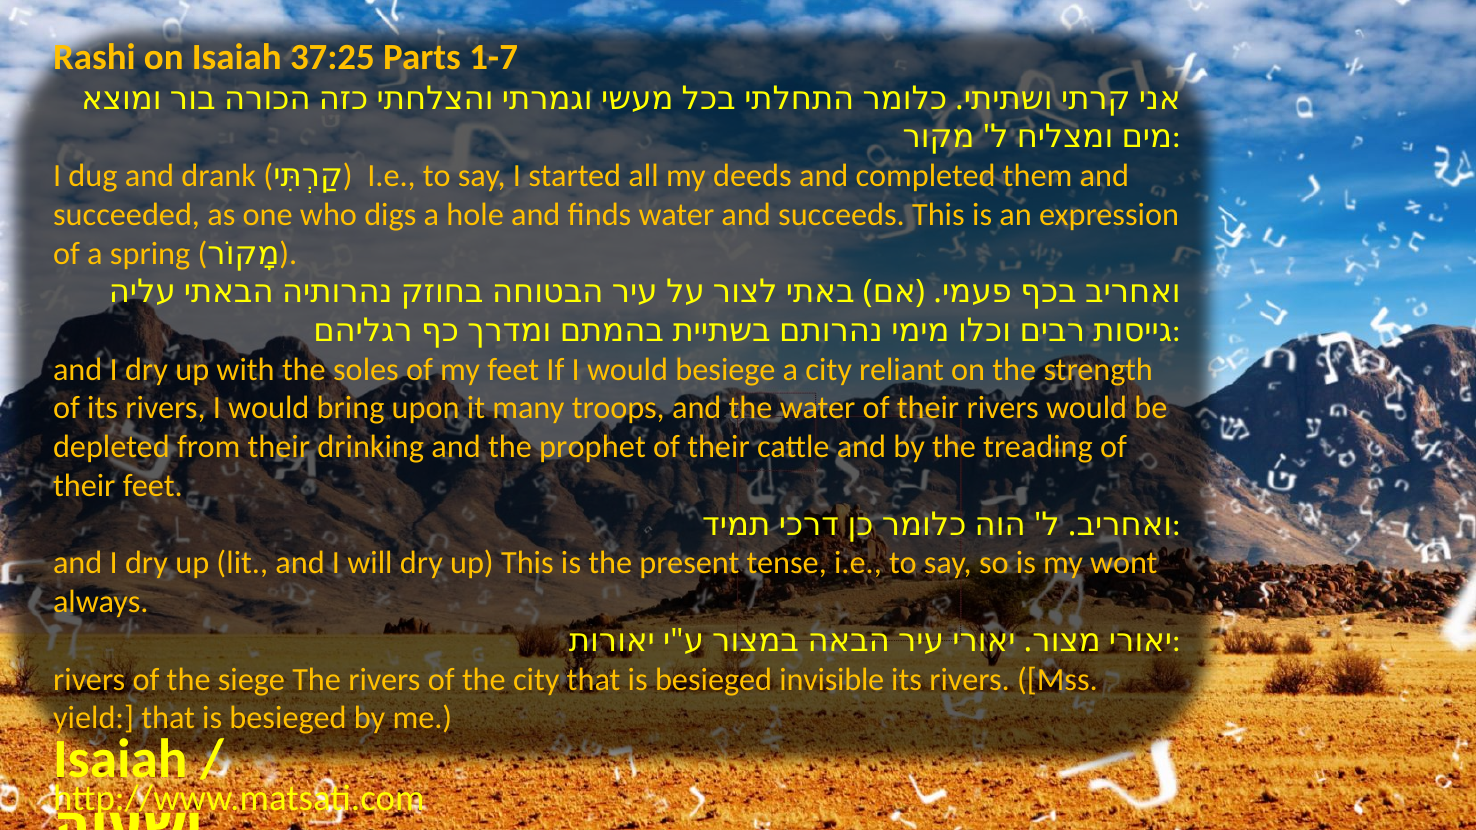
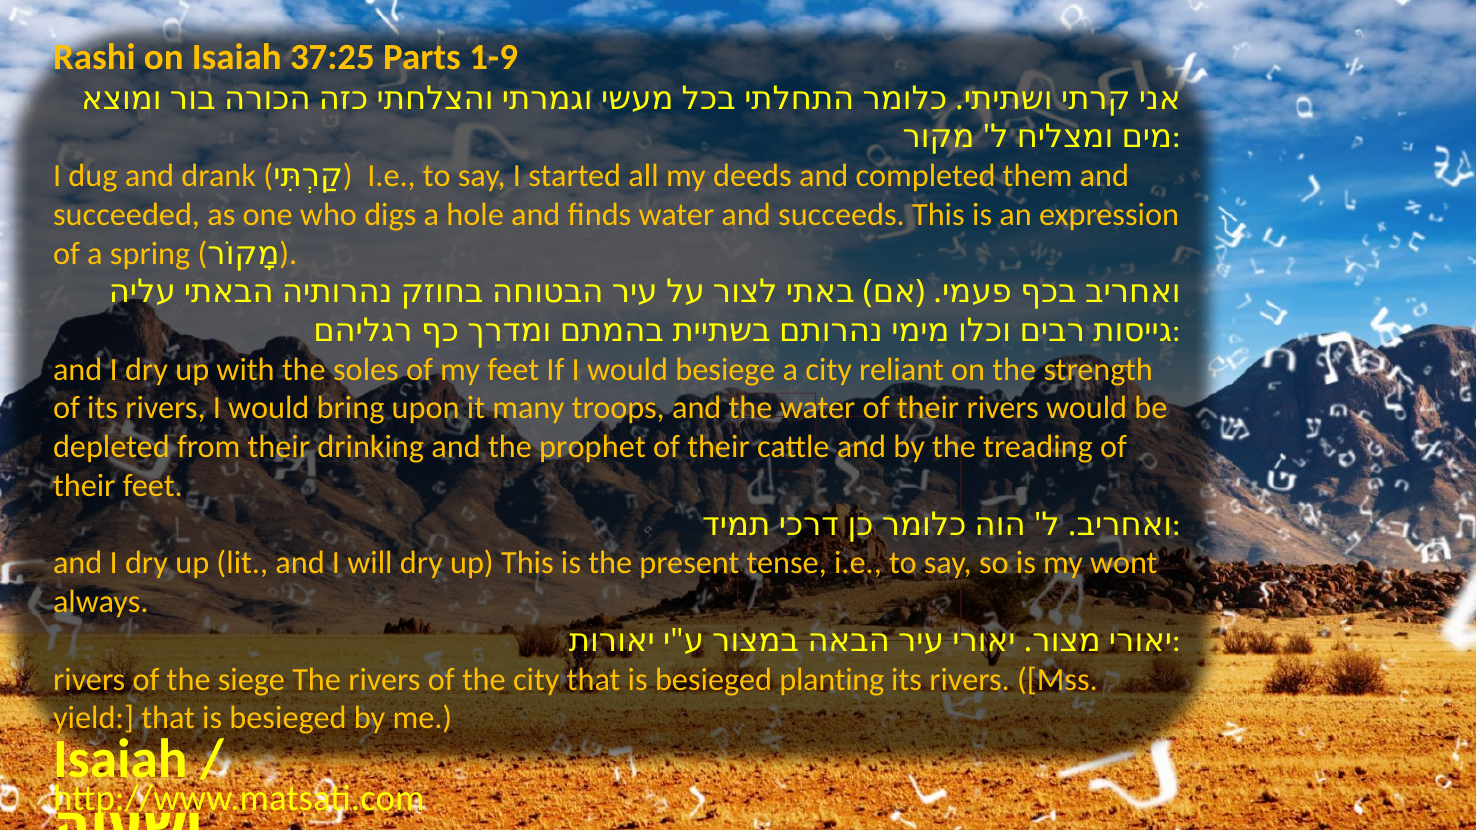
1-7: 1-7 -> 1-9
invisible: invisible -> planting
